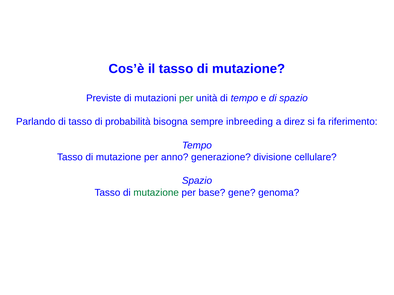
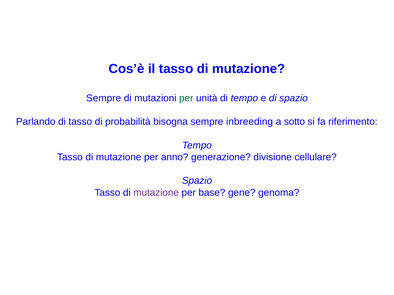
Previste at (104, 98): Previste -> Sempre
direz: direz -> sotto
mutazione at (156, 193) colour: green -> purple
